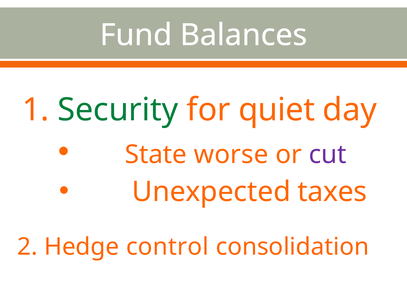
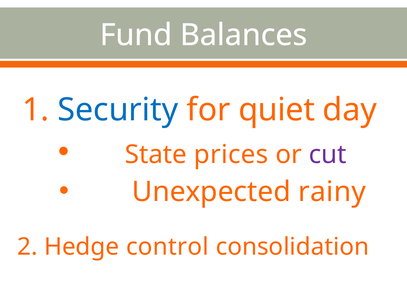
Security colour: green -> blue
worse: worse -> prices
taxes: taxes -> rainy
